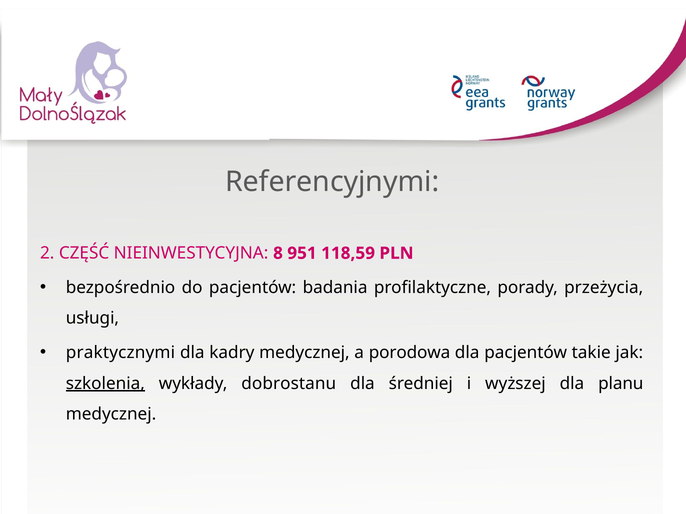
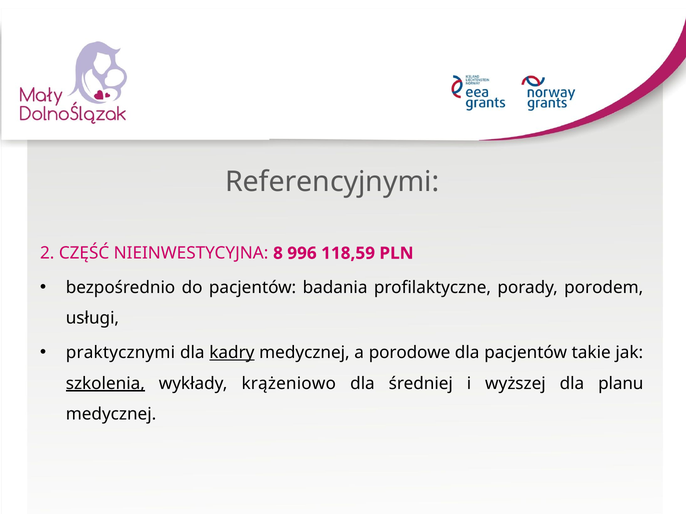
951: 951 -> 996
przeżycia: przeżycia -> porodem
kadry underline: none -> present
porodowa: porodowa -> porodowe
dobrostanu: dobrostanu -> krążeniowo
